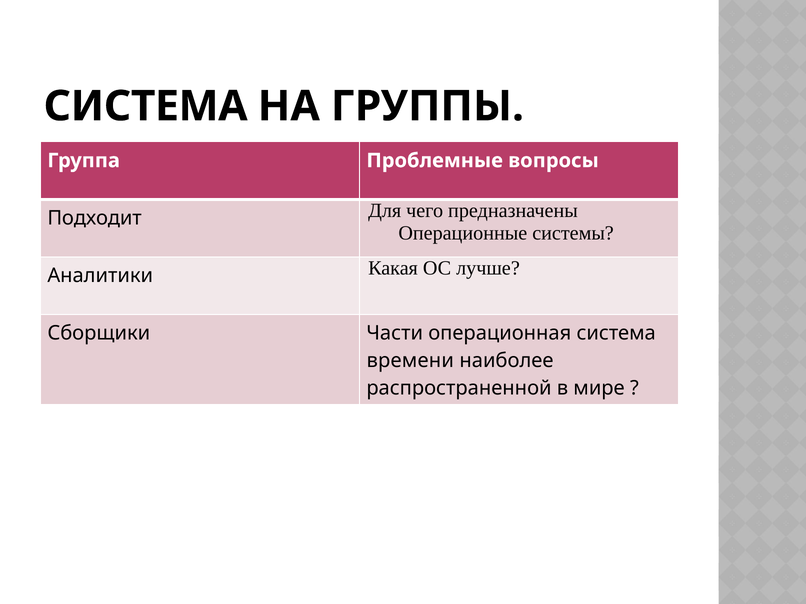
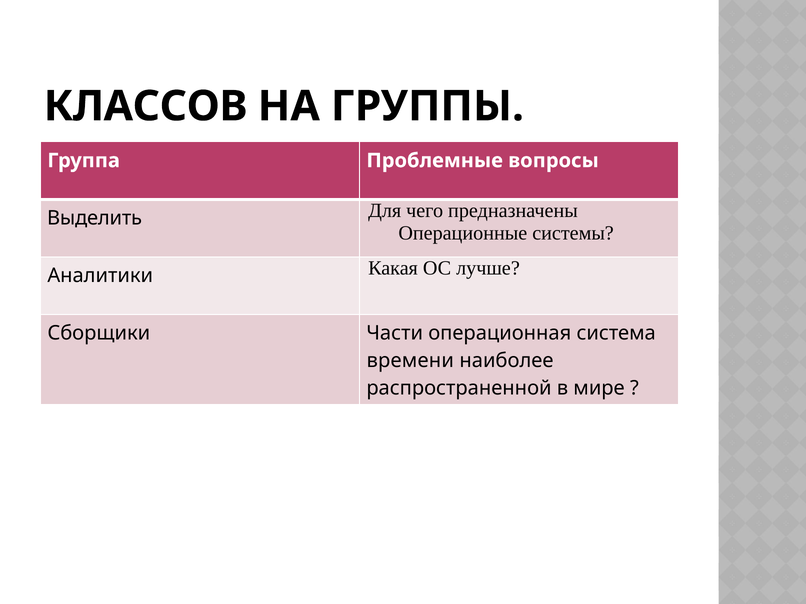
СИСТЕМА at (146, 106): СИСТЕМА -> КЛАССОВ
Подходит: Подходит -> Выделить
